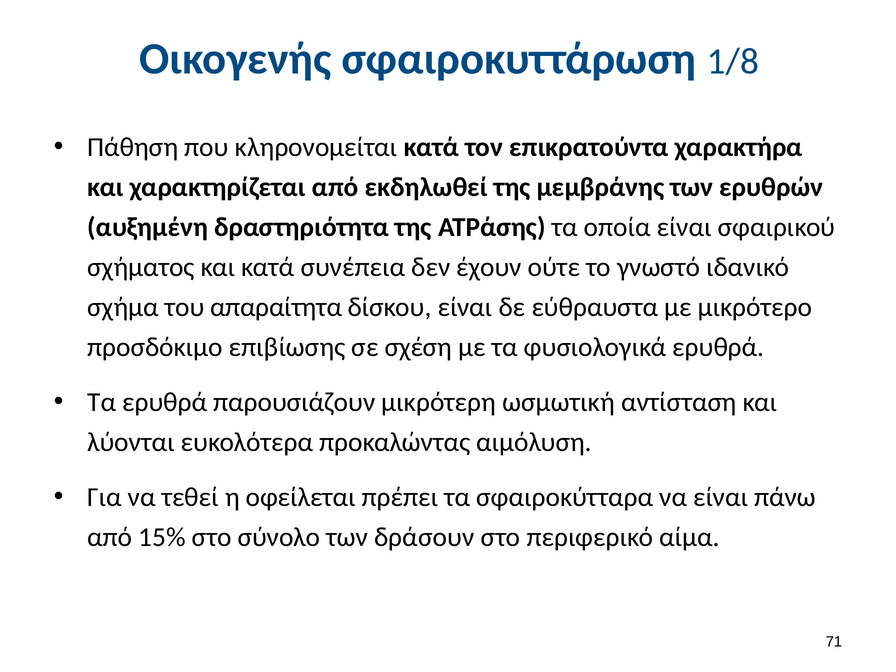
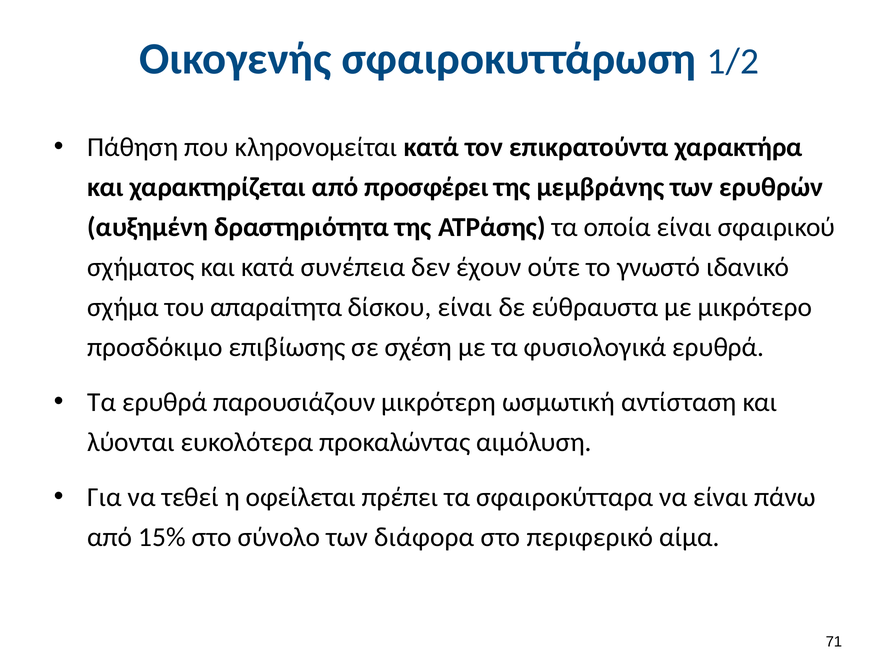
1/8: 1/8 -> 1/2
εκδηλωθεί: εκδηλωθεί -> προσφέρει
δράσουν: δράσουν -> διάφορα
